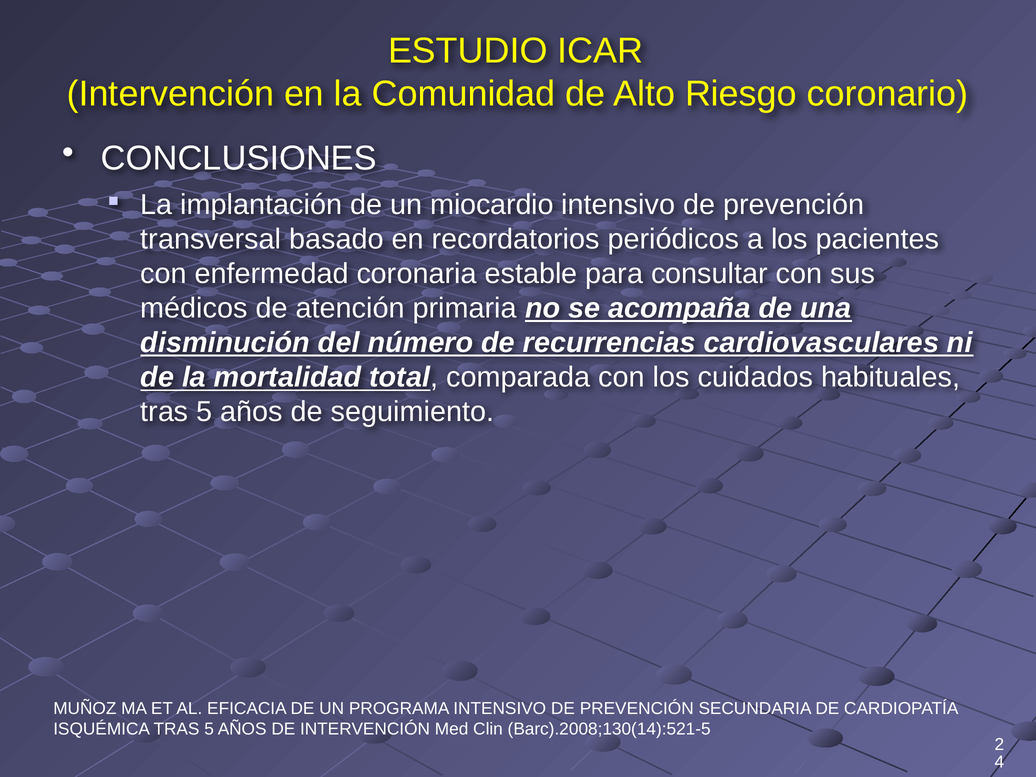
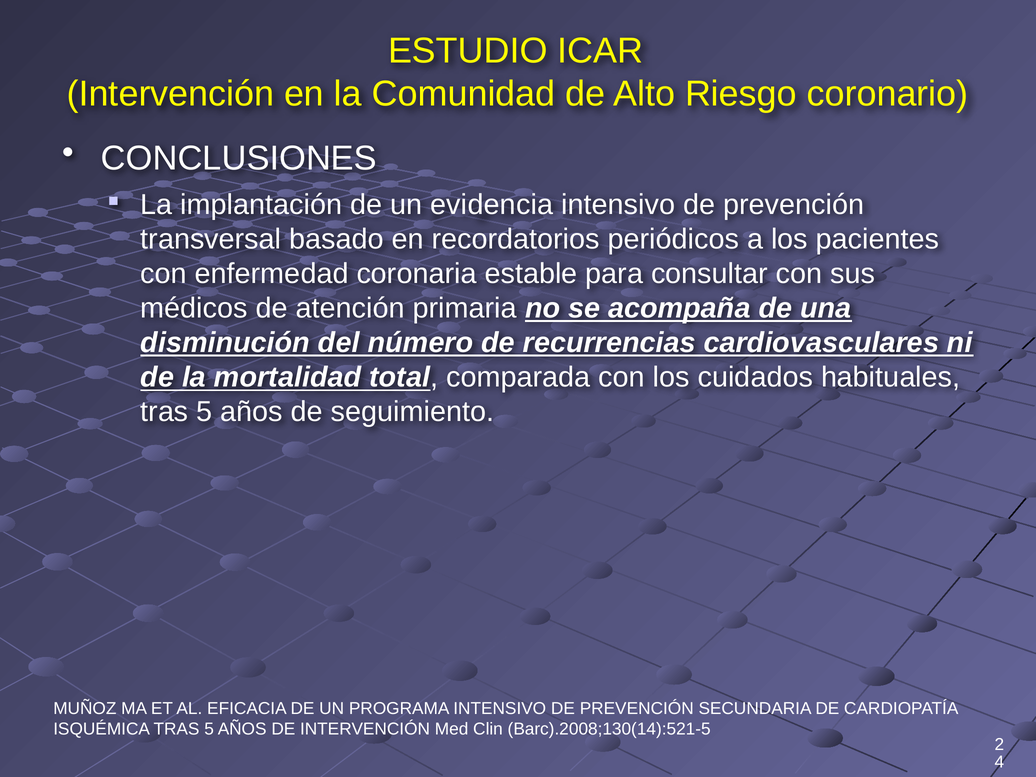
miocardio: miocardio -> evidencia
